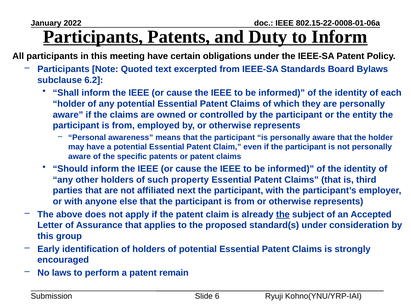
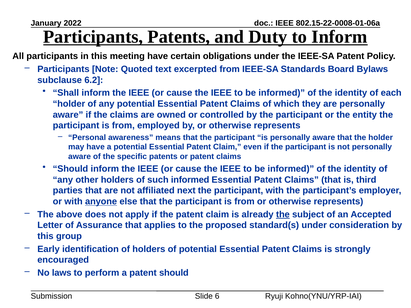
such property: property -> informed
anyone underline: none -> present
patent remain: remain -> should
